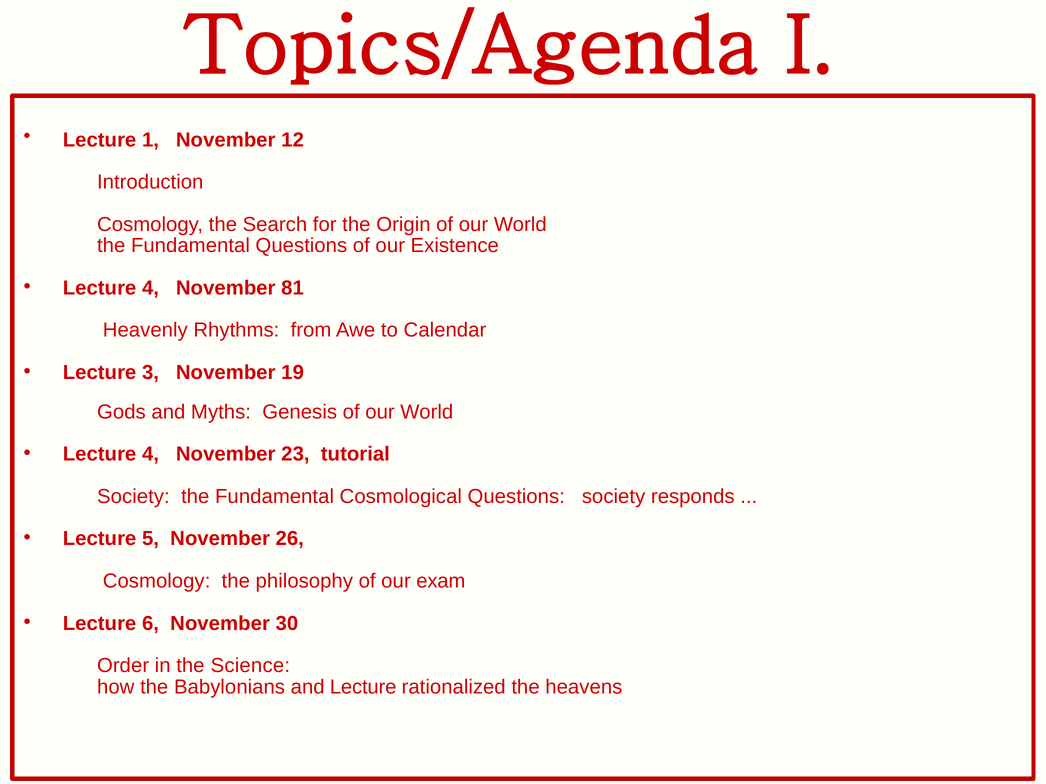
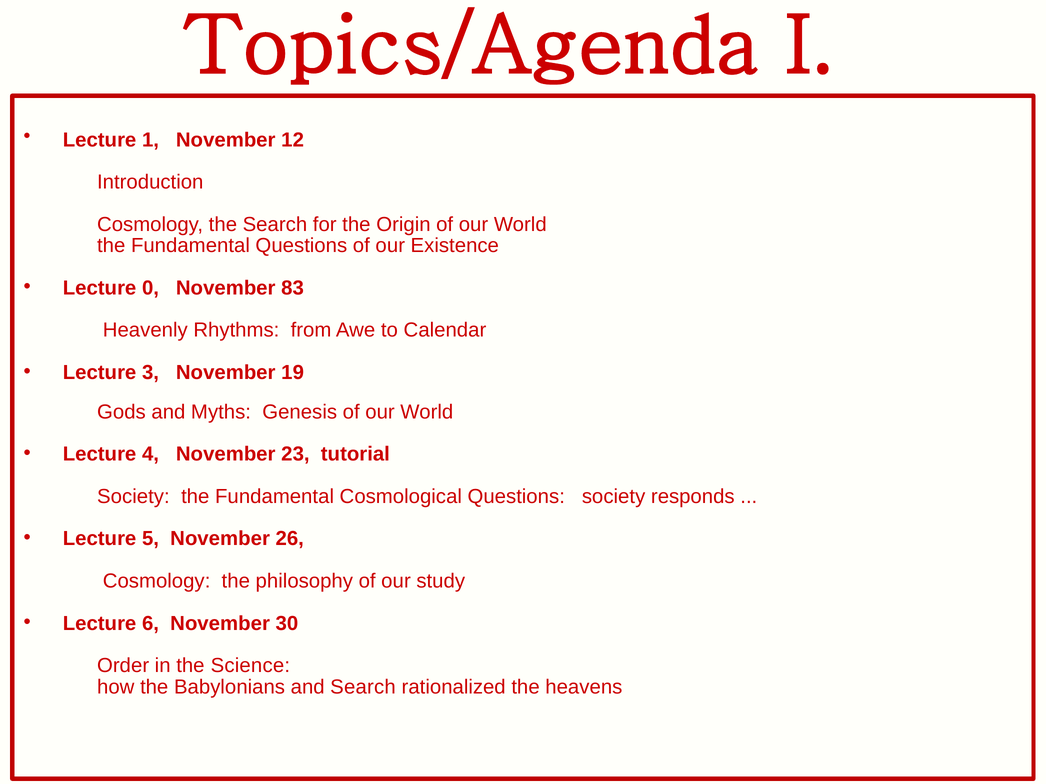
4 at (150, 288): 4 -> 0
81: 81 -> 83
exam: exam -> study
and Lecture: Lecture -> Search
